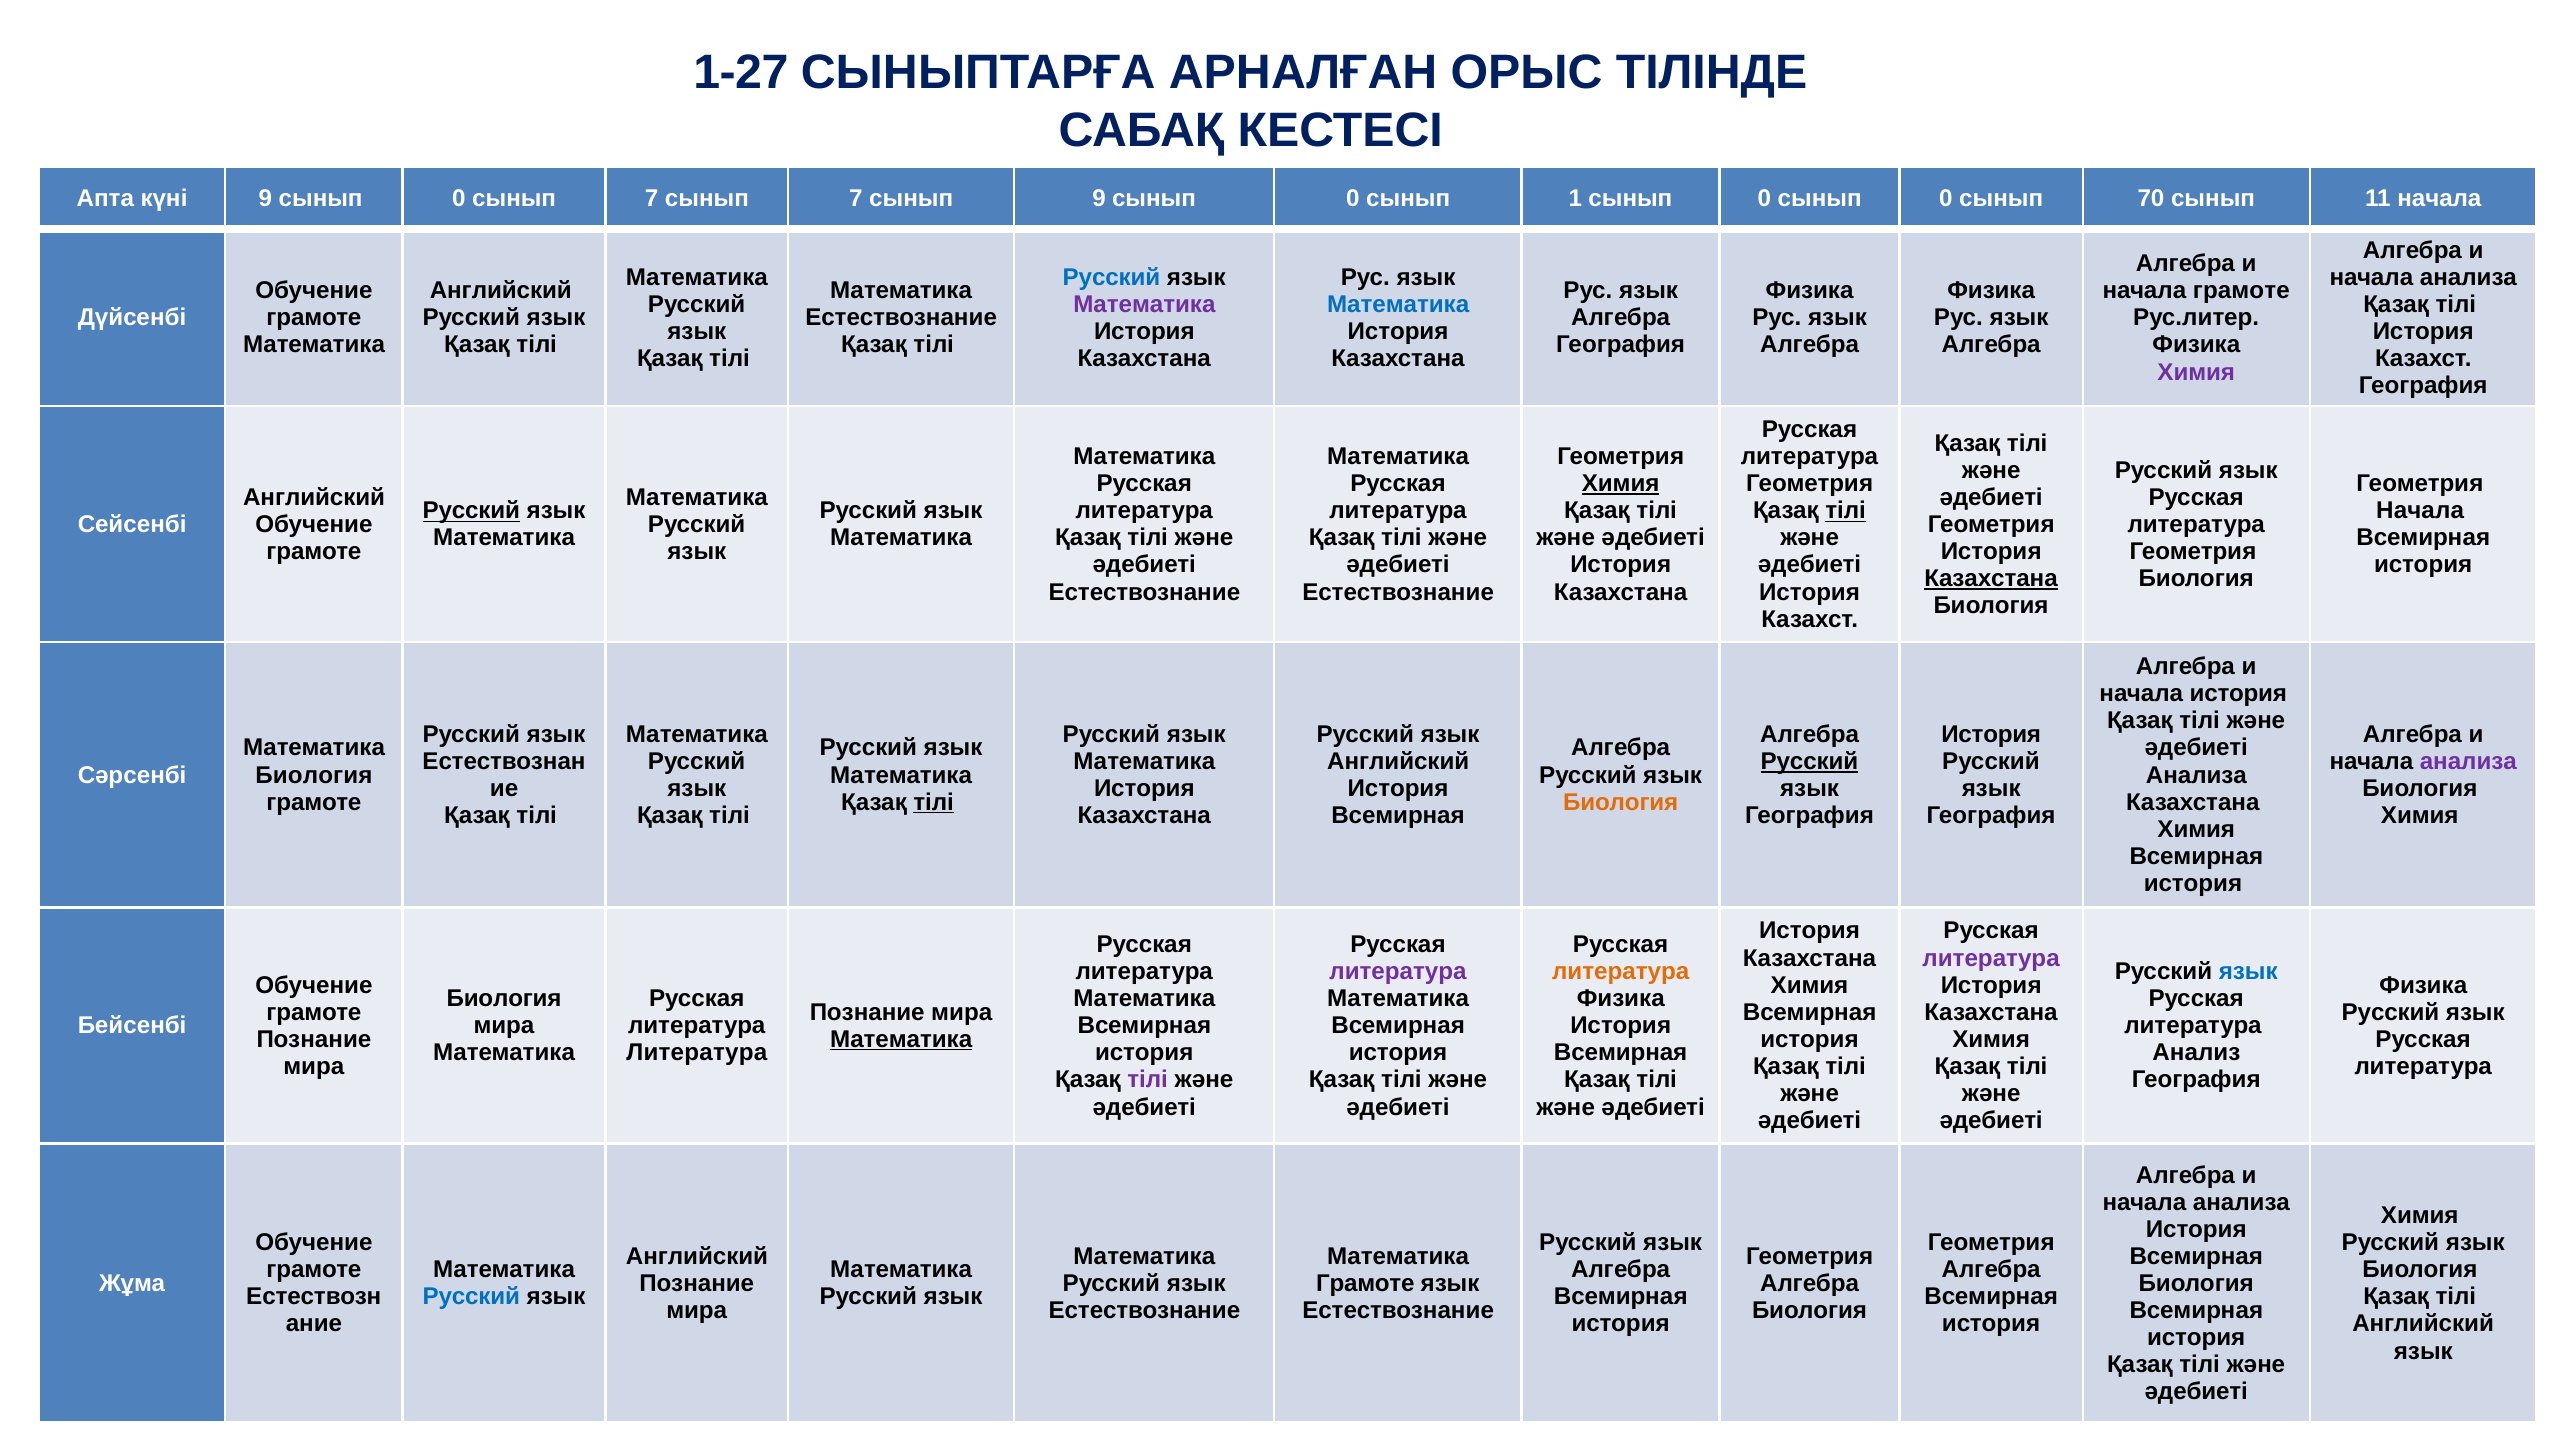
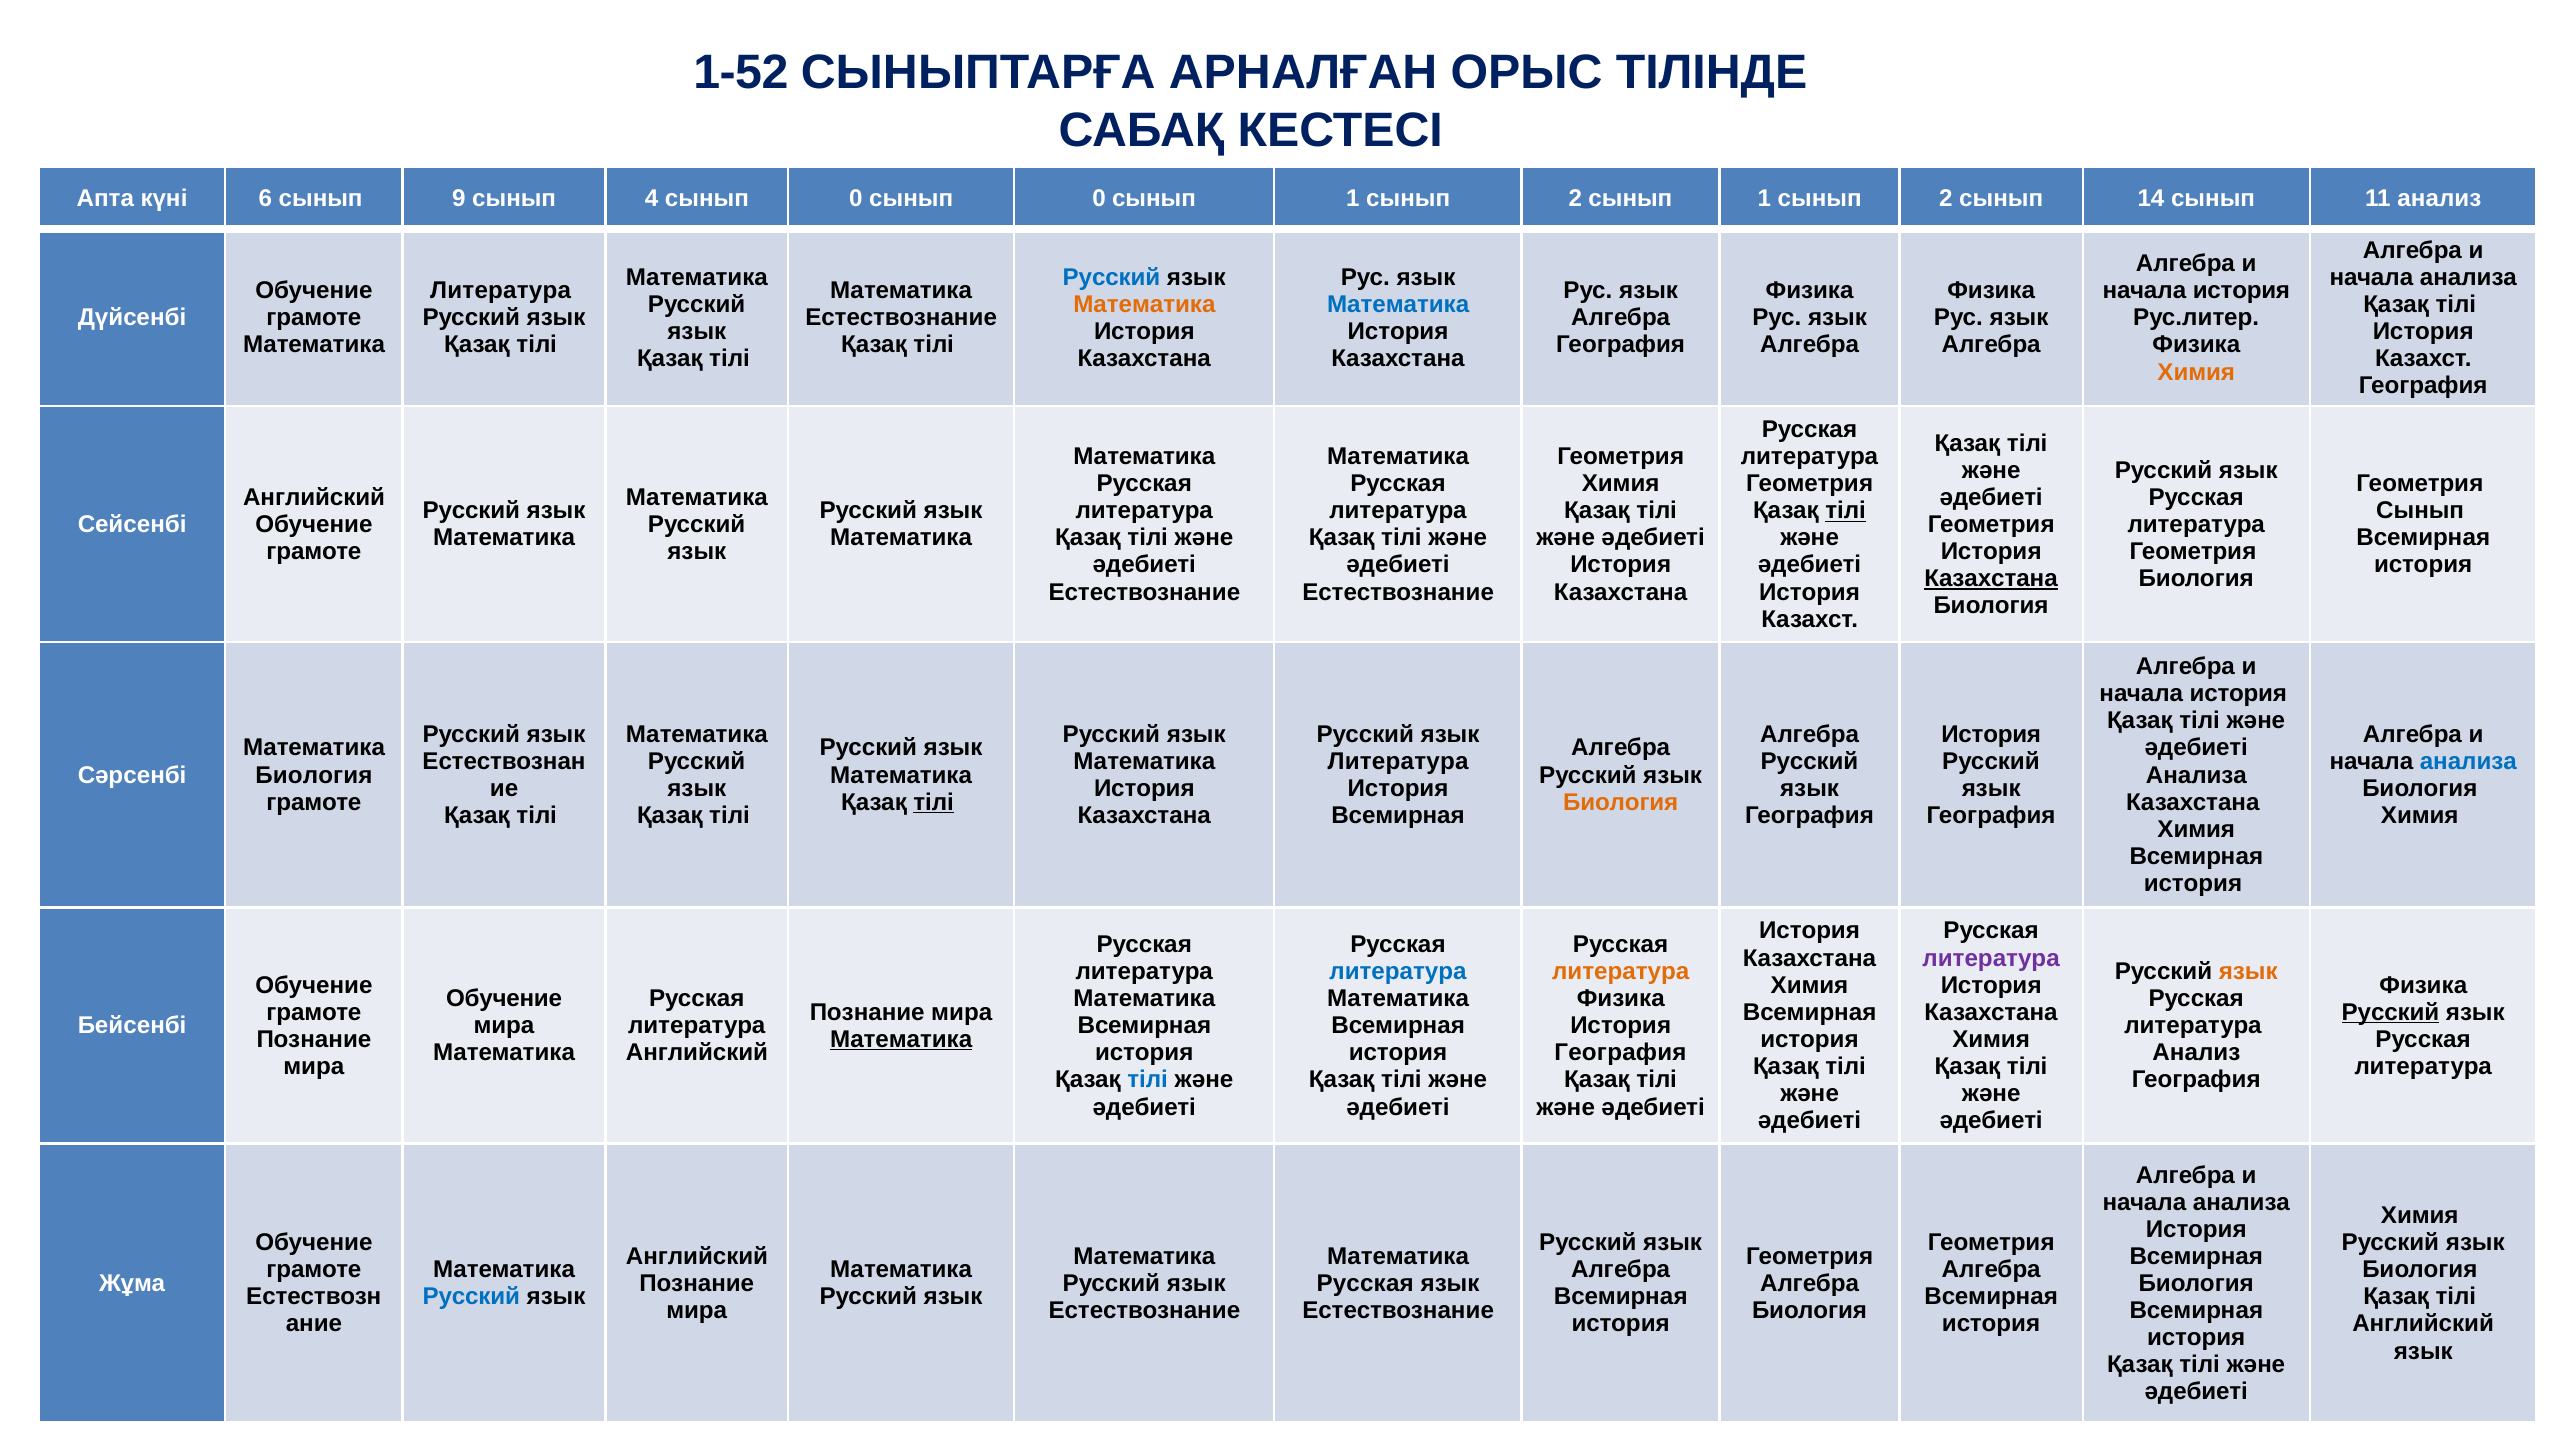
1-27: 1-27 -> 1-52
күні 9: 9 -> 6
0 at (459, 198): 0 -> 9
7 at (652, 198): 7 -> 4
7 at (856, 198): 7 -> 0
9 at (1099, 198): 9 -> 0
0 at (1353, 198): 0 -> 1
1 at (1575, 198): 1 -> 2
0 at (1764, 198): 0 -> 1
0 at (1946, 198): 0 -> 2
70: 70 -> 14
11 начала: начала -> анализ
Английский at (501, 291): Английский -> Литература
грамоте at (2241, 291): грамоте -> история
Математика at (1144, 304) colour: purple -> orange
Химия at (2196, 372) colour: purple -> orange
Химия at (1621, 484) underline: present -> none
Русский at (471, 511) underline: present -> none
Начала at (2420, 511): Начала -> Сынып
Английский at (1398, 762): Английский -> Литература
Русский at (1809, 762) underline: present -> none
анализа at (2468, 762) colour: purple -> blue
литература at (1398, 972) colour: purple -> blue
язык at (2248, 972) colour: blue -> orange
Биология at (504, 999): Биология -> Обучение
Русский at (2390, 1012) underline: none -> present
Литература at (697, 1053): Литература -> Английский
Всемирная at (1621, 1053): Всемирная -> География
тілі at (1148, 1080) colour: purple -> blue
Грамоте at (1365, 1283): Грамоте -> Русская
